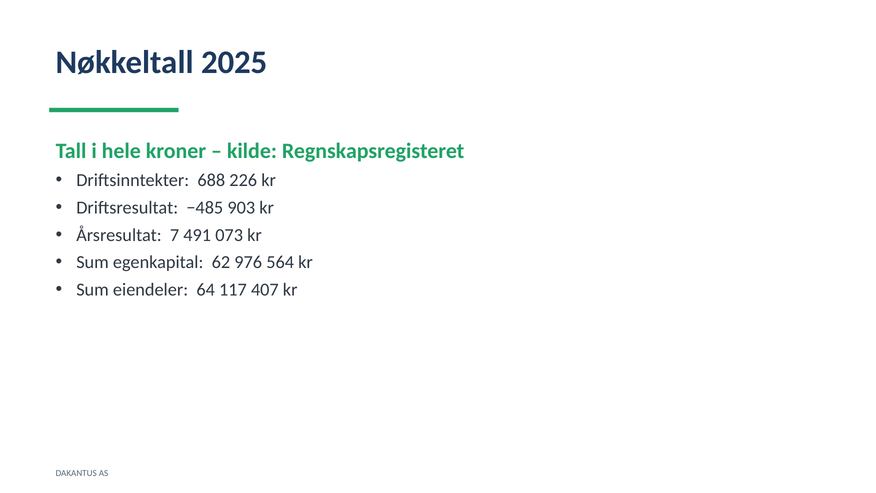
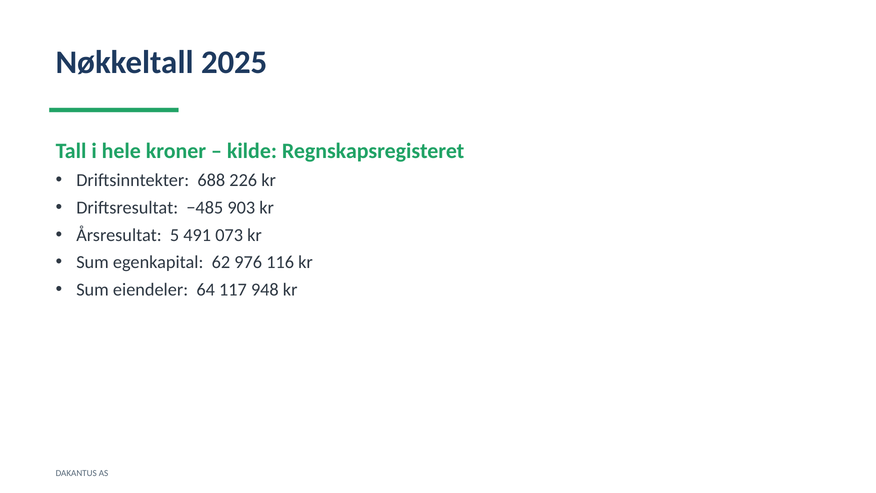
7: 7 -> 5
564: 564 -> 116
407: 407 -> 948
